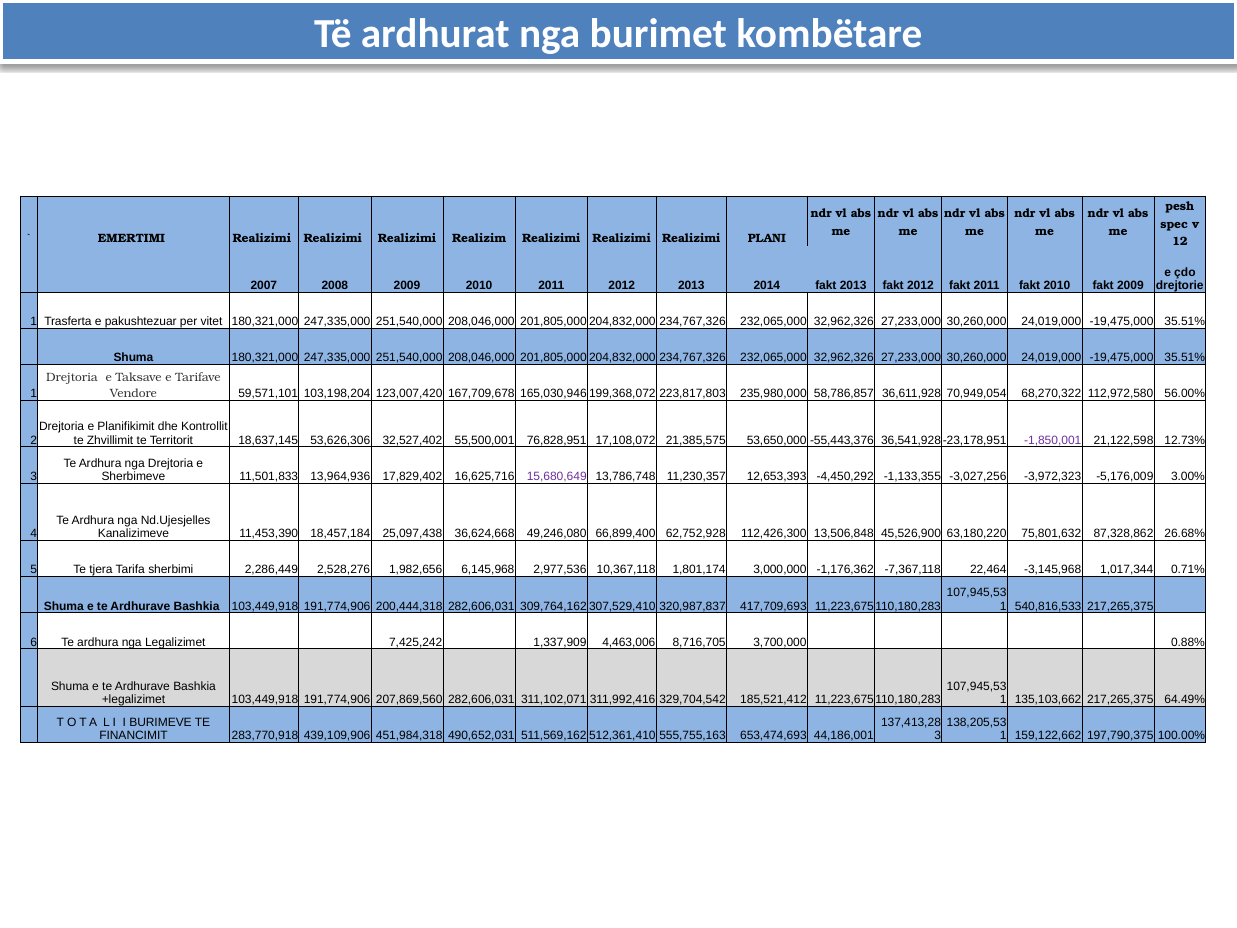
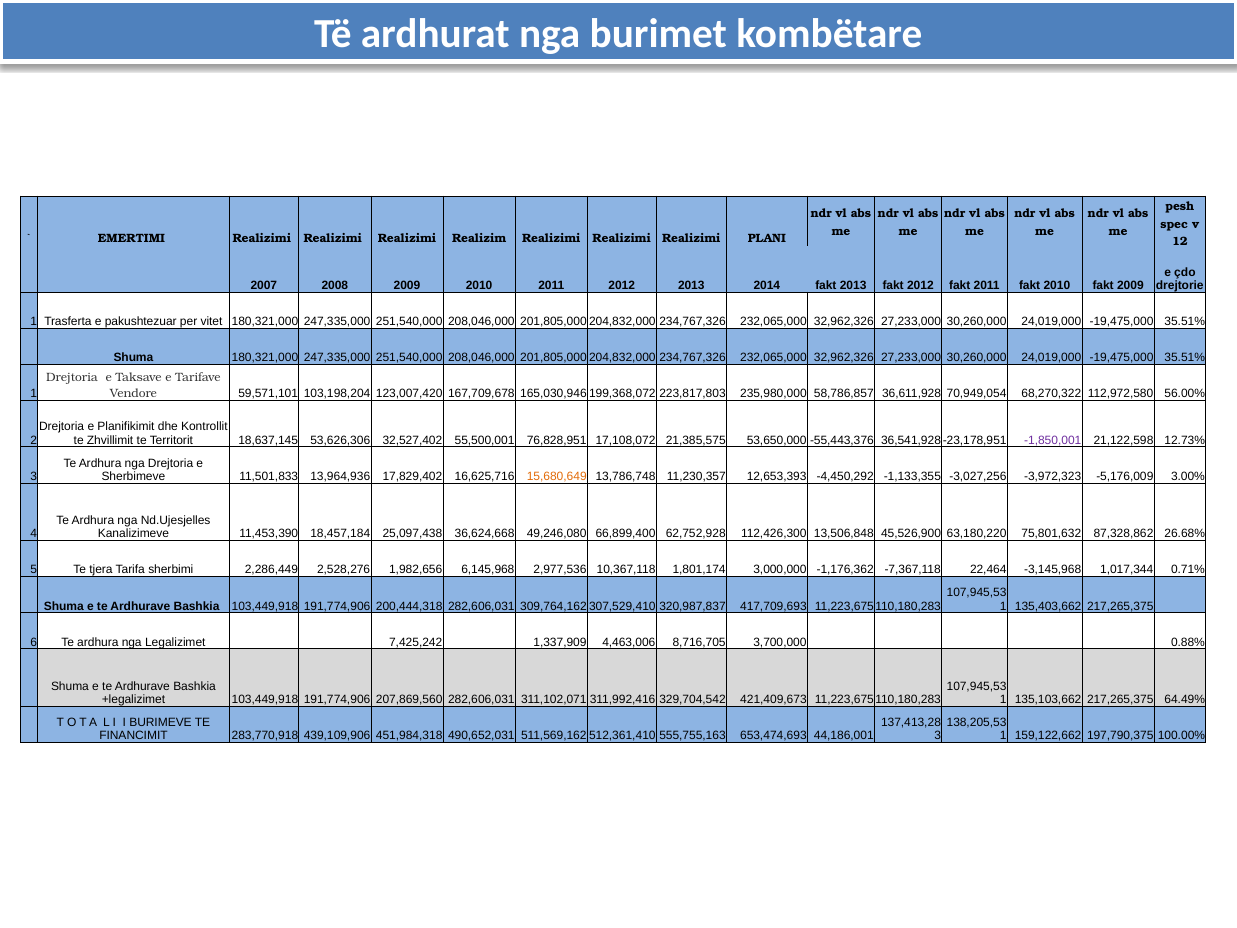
15,680,649 colour: purple -> orange
540,816,533: 540,816,533 -> 135,403,662
185,521,412: 185,521,412 -> 421,409,673
